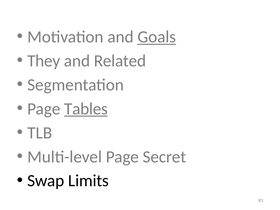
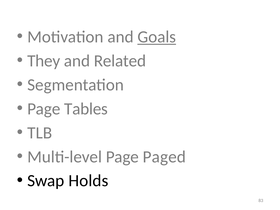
Tables underline: present -> none
Secret: Secret -> Paged
Limits: Limits -> Holds
